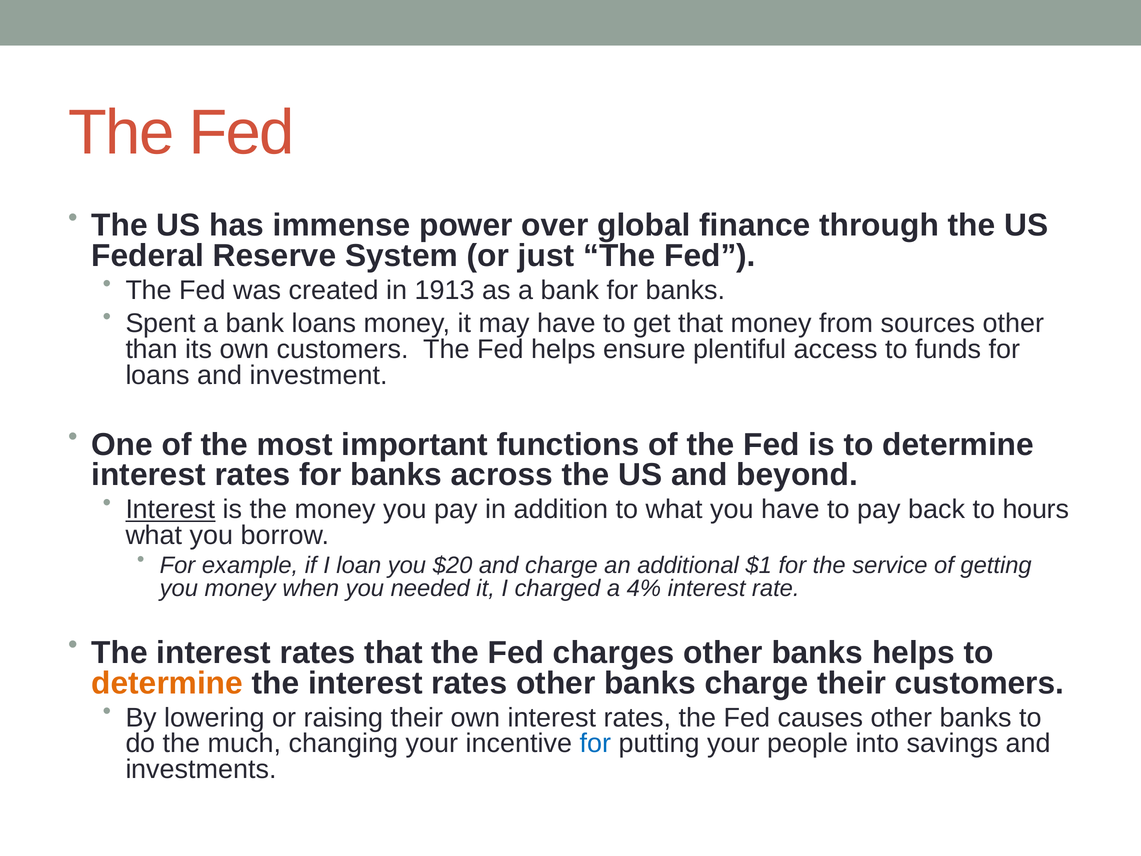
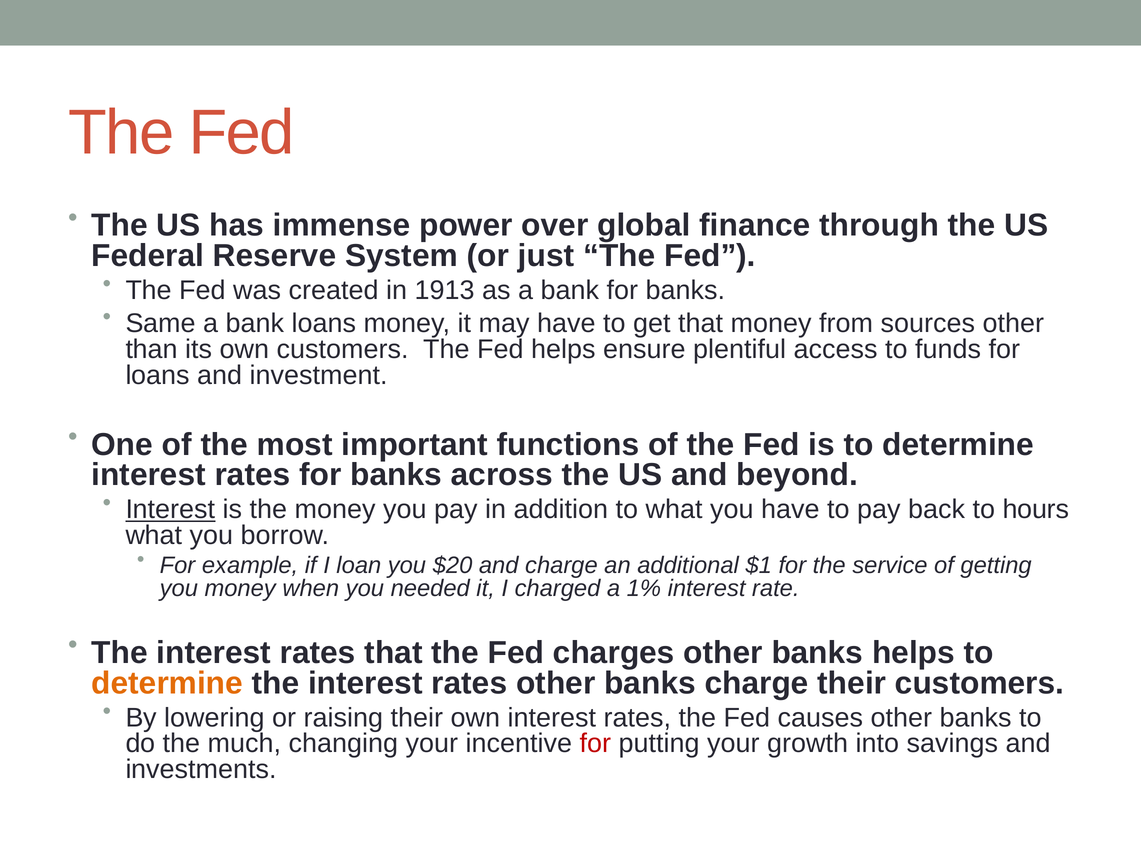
Spent: Spent -> Same
4%: 4% -> 1%
for at (596, 743) colour: blue -> red
people: people -> growth
